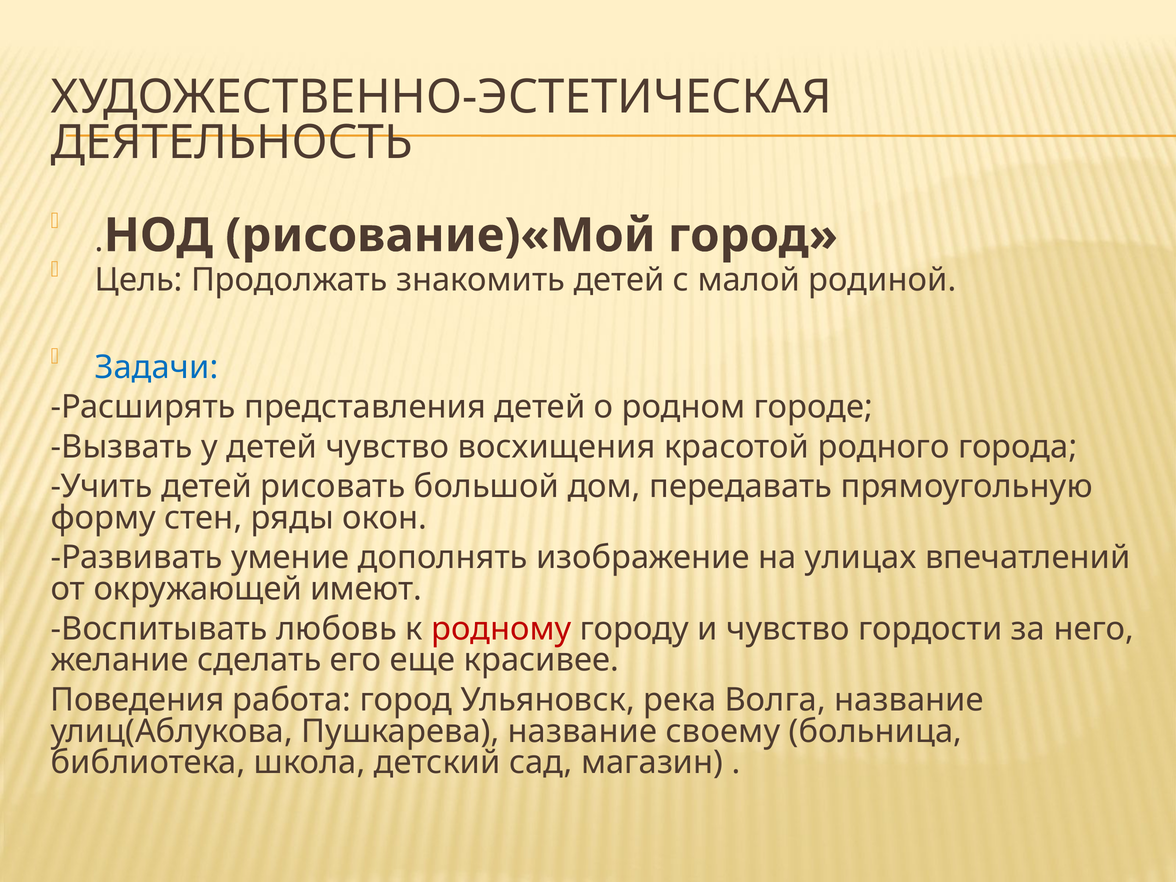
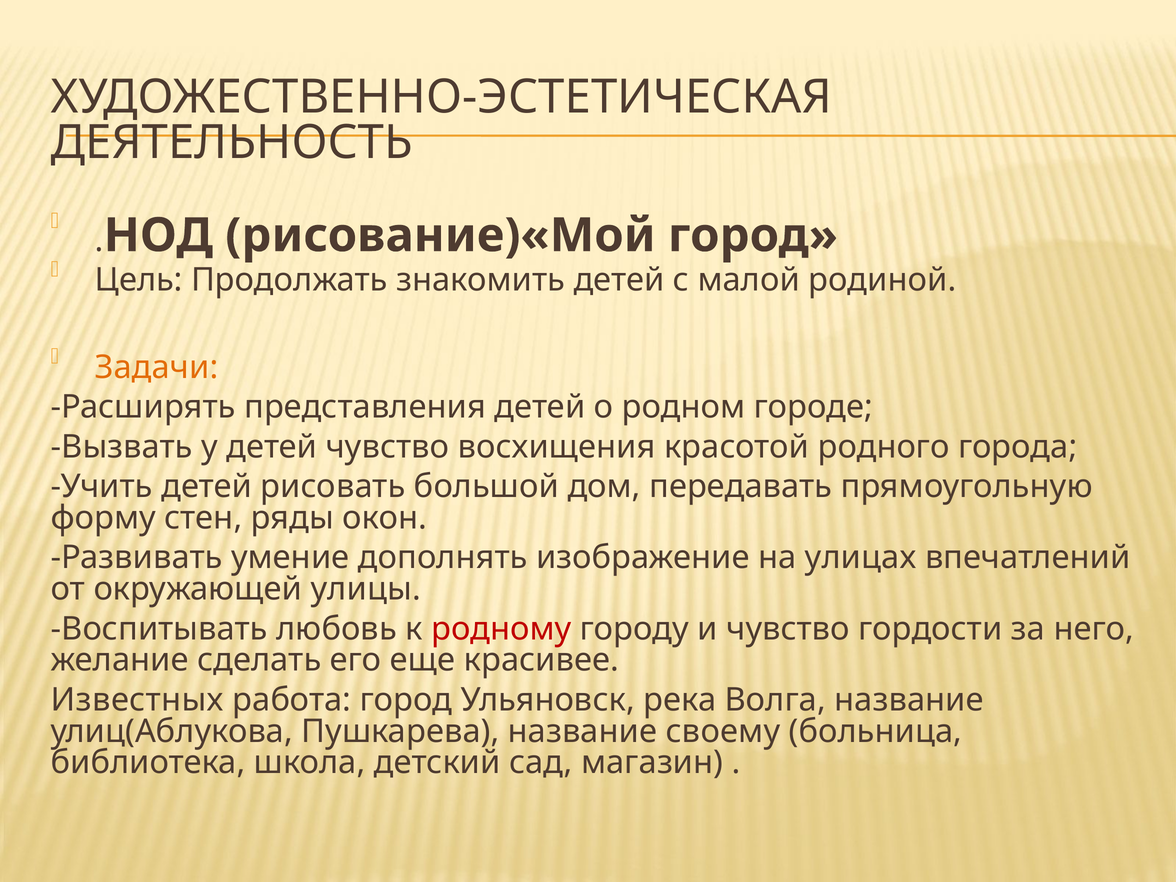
Задачи colour: blue -> orange
имеют: имеют -> улицы
Поведения: Поведения -> Известных
